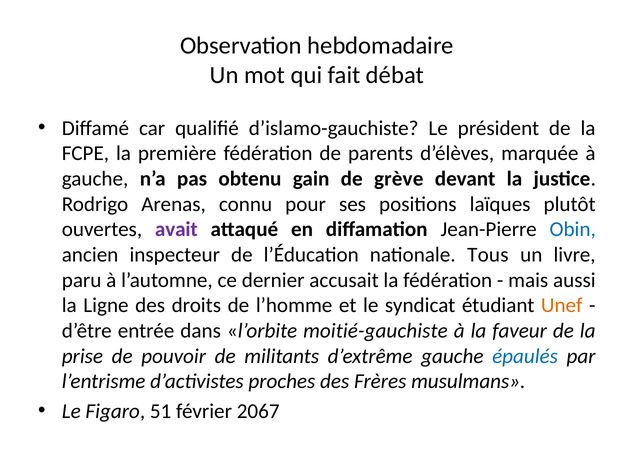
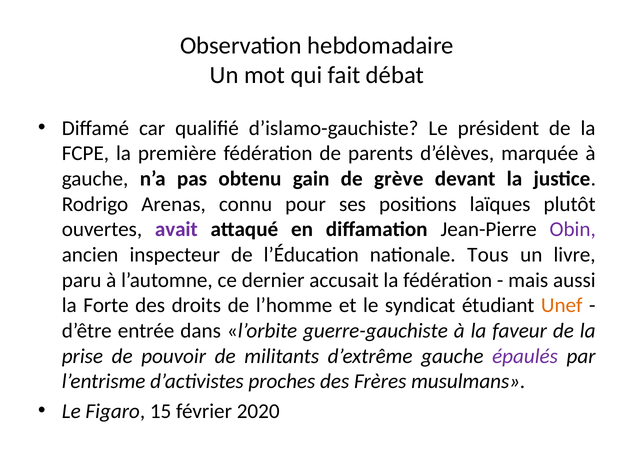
Obin colour: blue -> purple
Ligne: Ligne -> Forte
moitié-gauchiste: moitié-gauchiste -> guerre-gauchiste
épaulés colour: blue -> purple
51: 51 -> 15
2067: 2067 -> 2020
